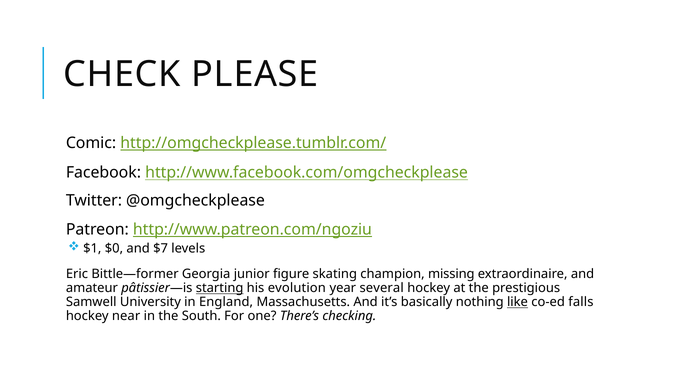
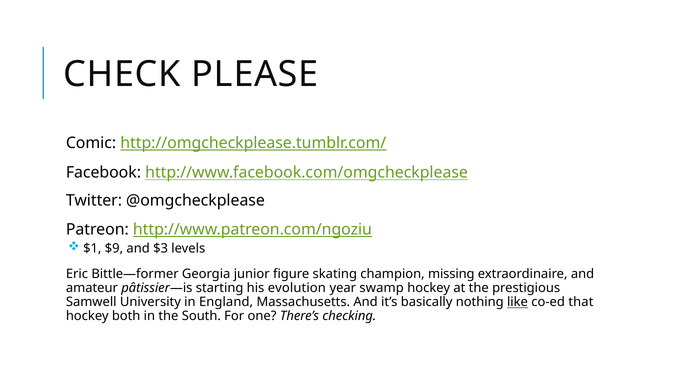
$0: $0 -> $9
$7: $7 -> $3
starting underline: present -> none
several: several -> swamp
falls: falls -> that
near: near -> both
